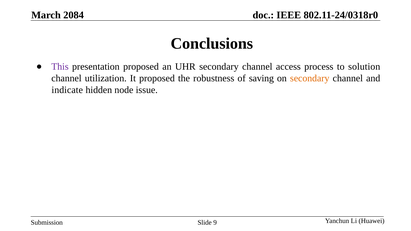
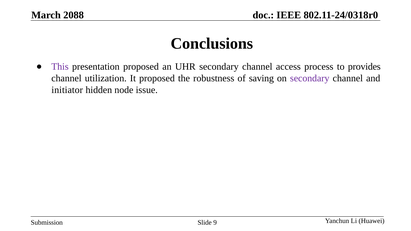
2084: 2084 -> 2088
solution: solution -> provides
secondary at (310, 78) colour: orange -> purple
indicate: indicate -> initiator
